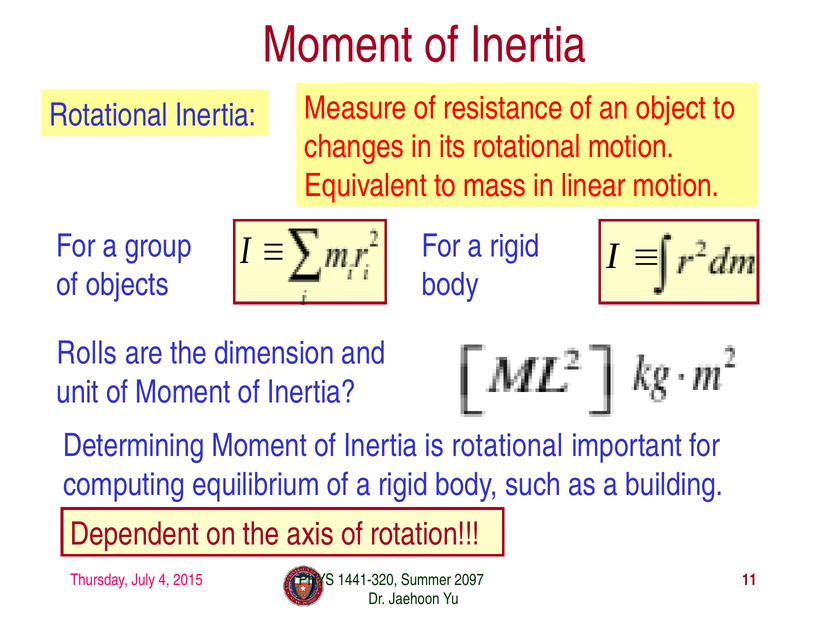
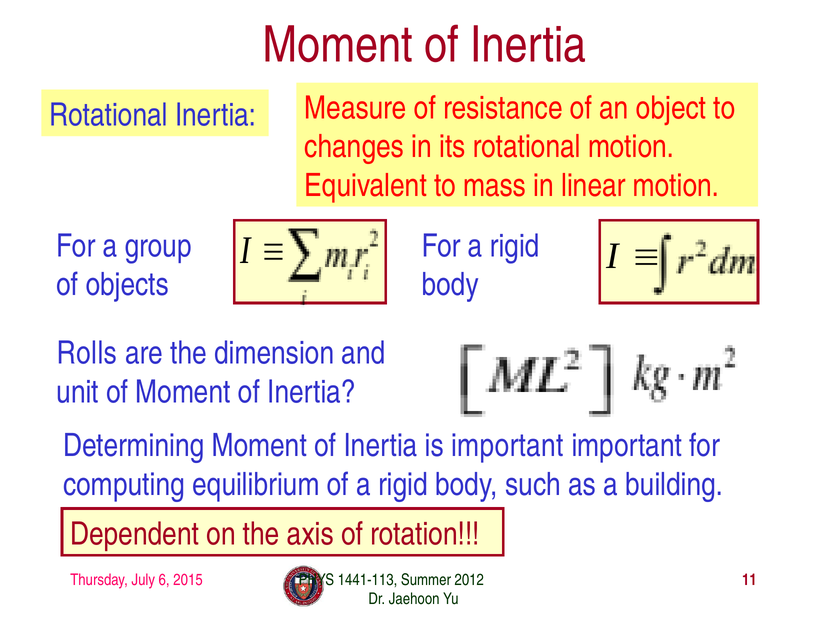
is rotational: rotational -> important
4: 4 -> 6
1441-320: 1441-320 -> 1441-113
2097: 2097 -> 2012
